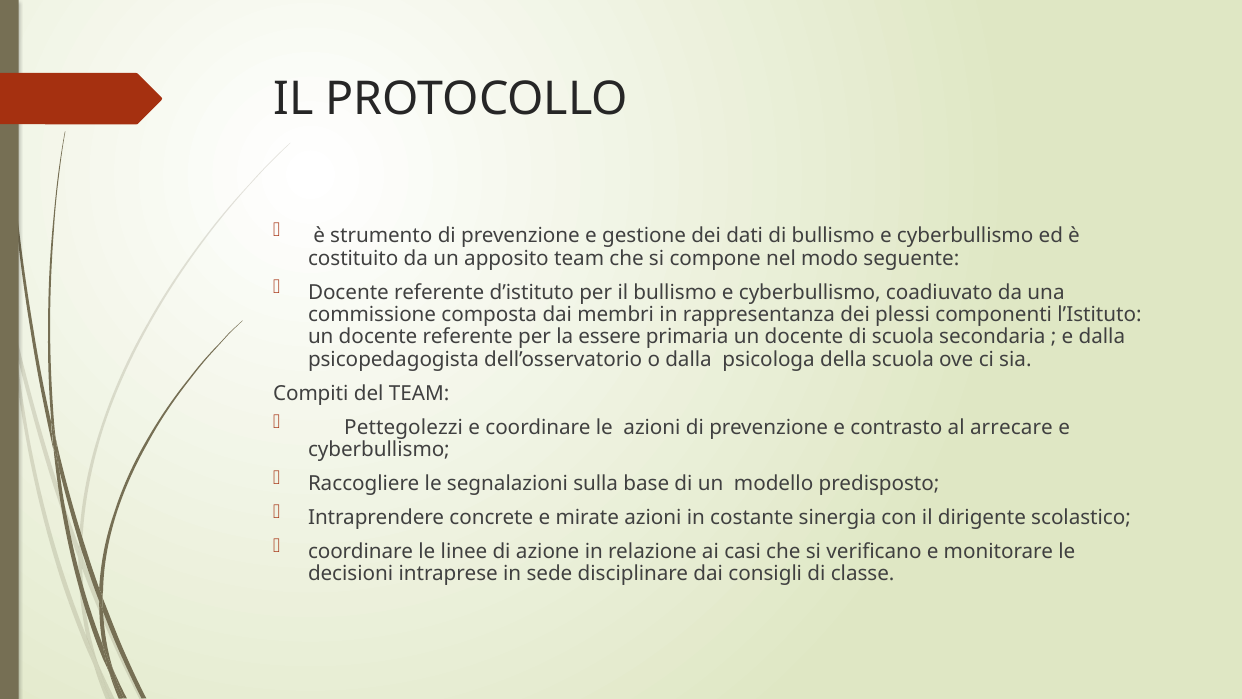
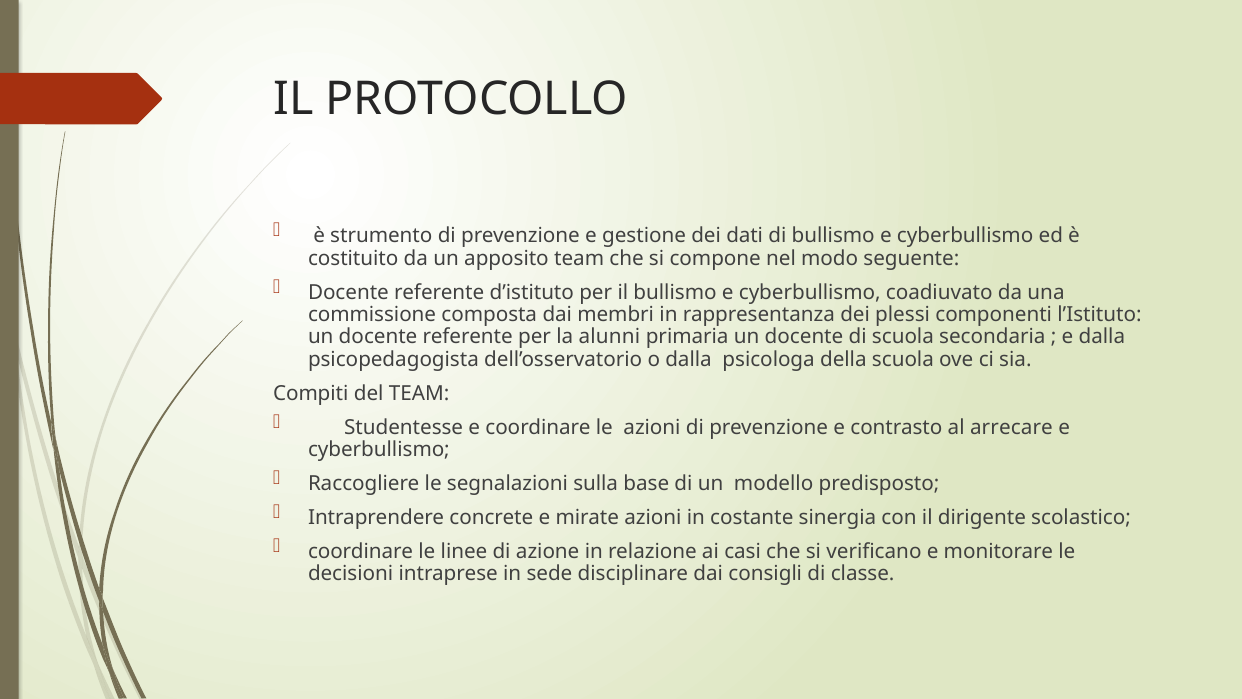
essere: essere -> alunni
Pettegolezzi: Pettegolezzi -> Studentesse
